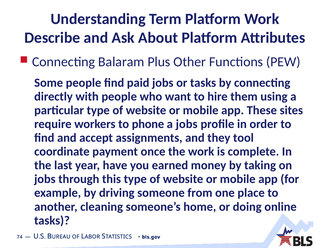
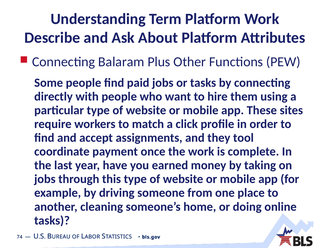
phone: phone -> match
a jobs: jobs -> click
